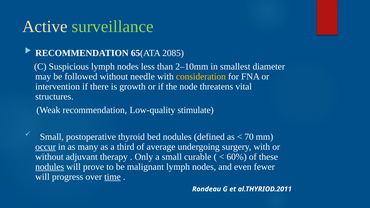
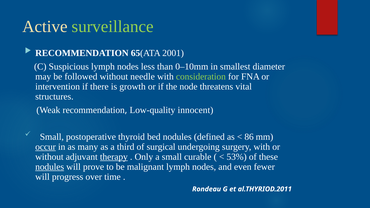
2085: 2085 -> 2001
2–10mm: 2–10mm -> 0–10mm
consideration colour: yellow -> light green
stimulate: stimulate -> innocent
70: 70 -> 86
average: average -> surgical
therapy underline: none -> present
60%: 60% -> 53%
time underline: present -> none
